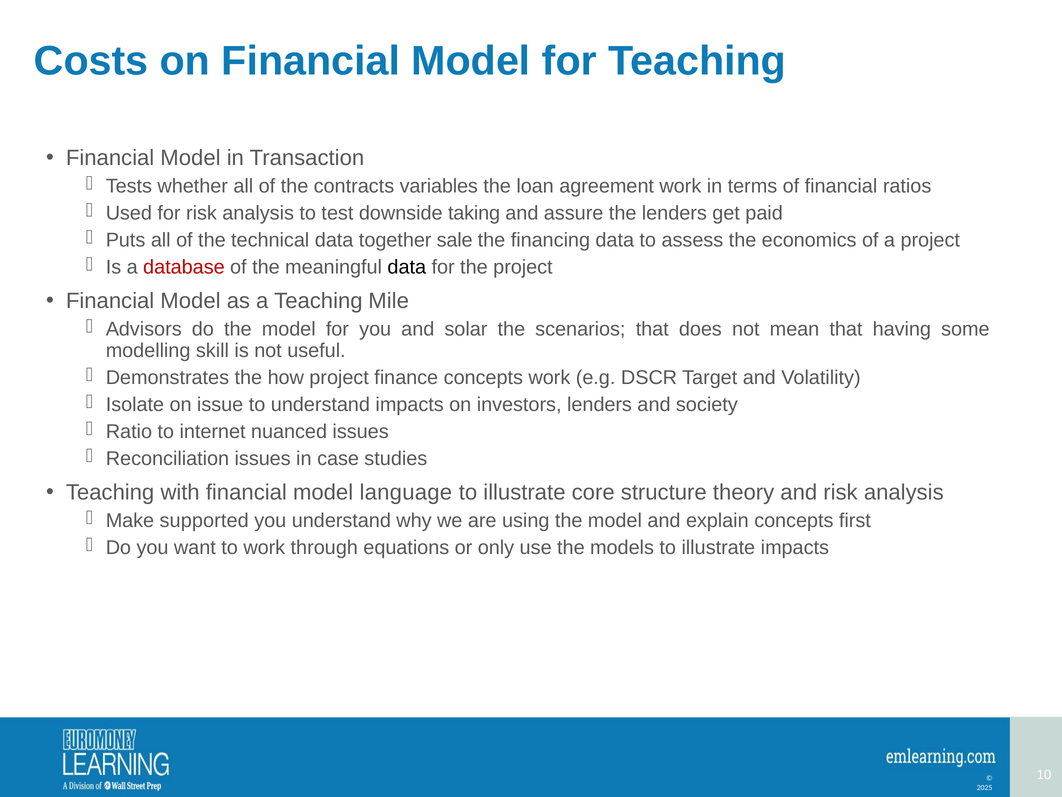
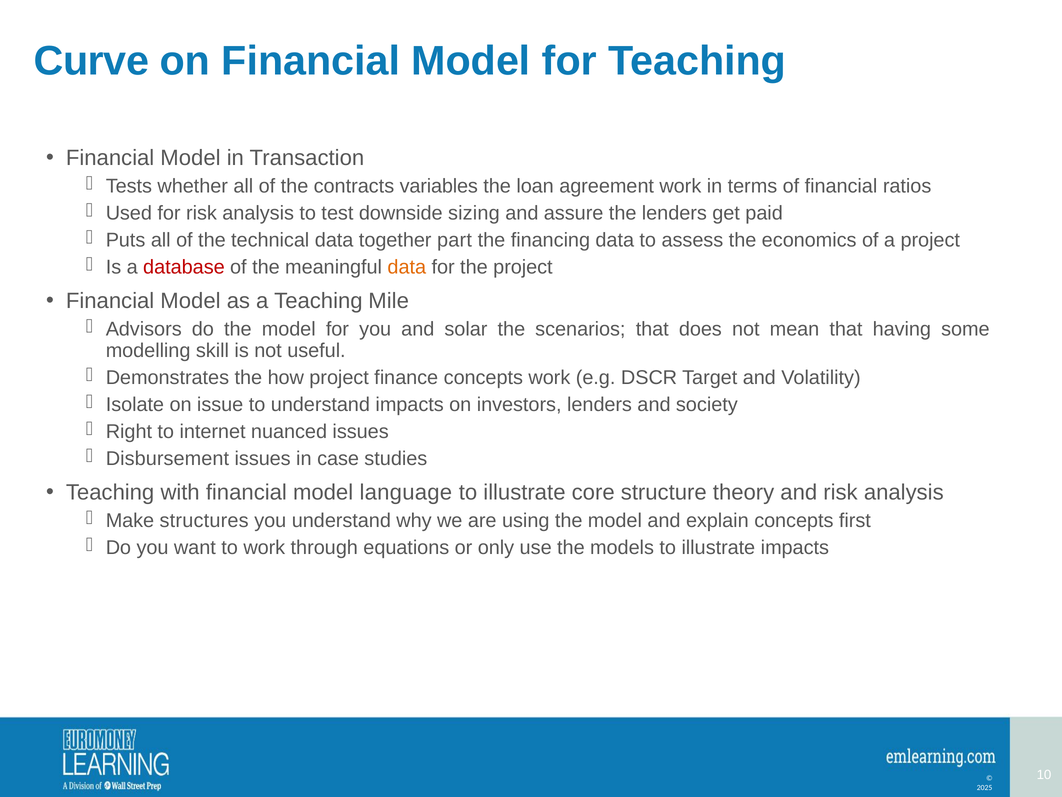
Costs: Costs -> Curve
taking: taking -> sizing
sale: sale -> part
data at (407, 267) colour: black -> orange
Ratio: Ratio -> Right
Reconciliation: Reconciliation -> Disbursement
supported: supported -> structures
